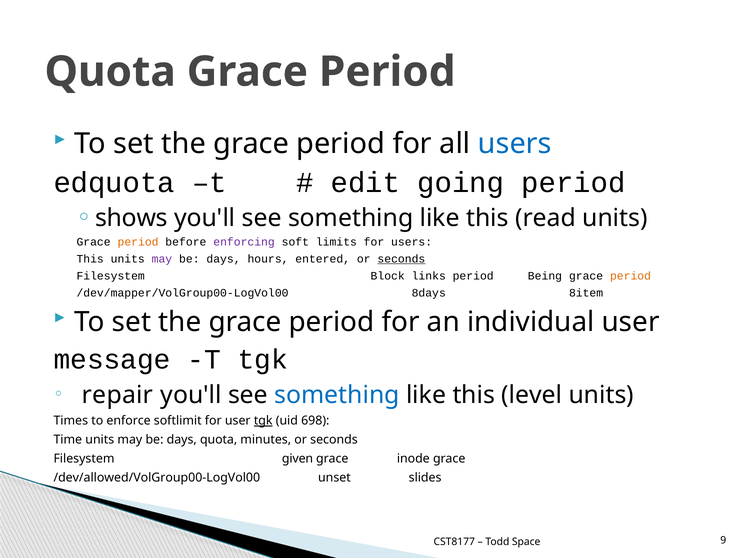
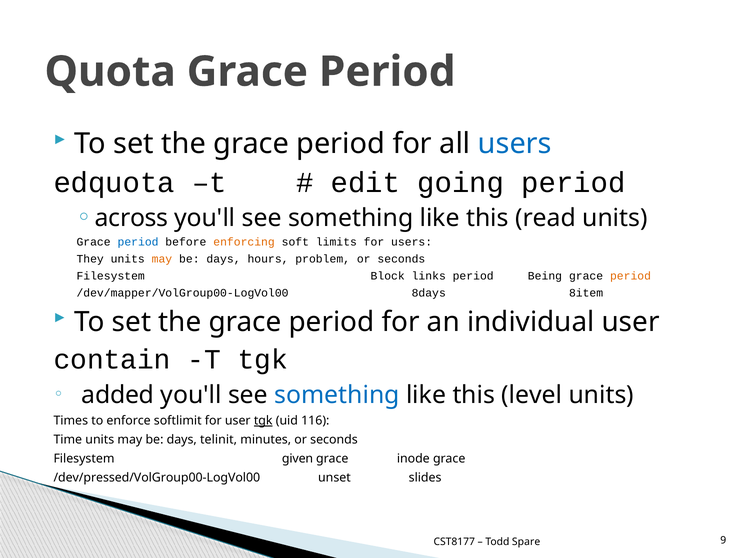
shows: shows -> across
period at (138, 242) colour: orange -> blue
enforcing colour: purple -> orange
This at (90, 259): This -> They
may at (162, 259) colour: purple -> orange
entered: entered -> problem
seconds at (401, 259) underline: present -> none
message: message -> contain
repair: repair -> added
698: 698 -> 116
days quota: quota -> telinit
/dev/allowed/VolGroup00-LogVol00: /dev/allowed/VolGroup00-LogVol00 -> /dev/pressed/VolGroup00-LogVol00
Space: Space -> Spare
